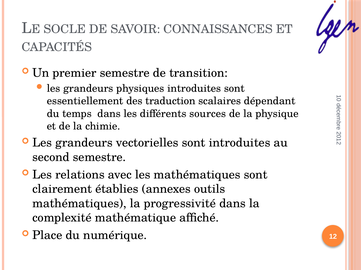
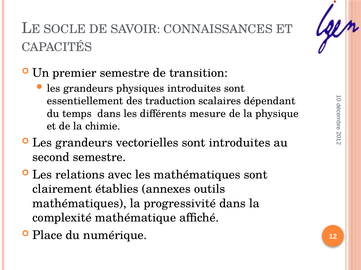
sources: sources -> mesure
